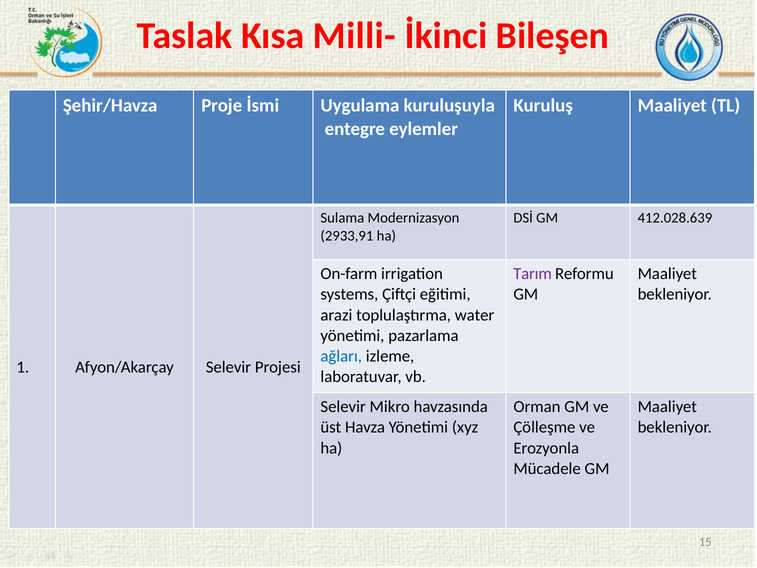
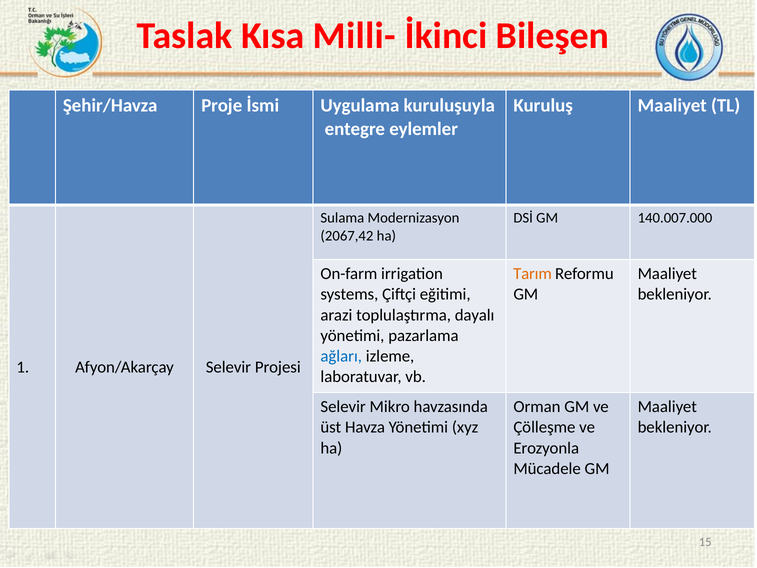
412.028.639: 412.028.639 -> 140.007.000
2933,91: 2933,91 -> 2067,42
Tarım colour: purple -> orange
water: water -> dayalı
